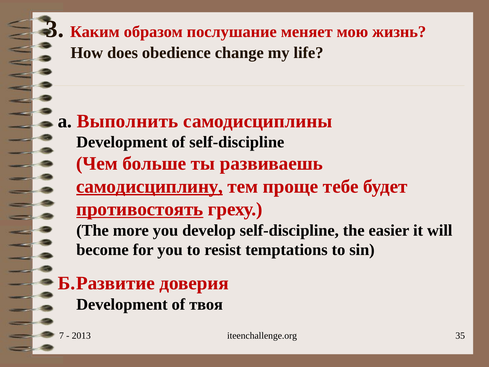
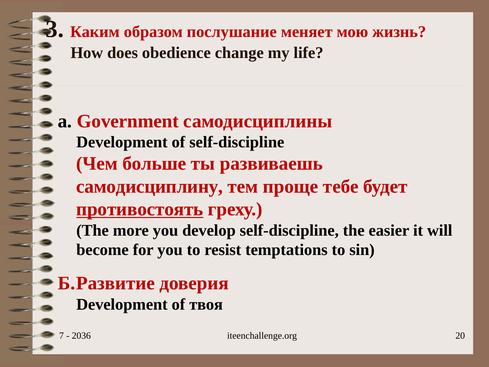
Выполнить: Выполнить -> Government
самодисциплину underline: present -> none
2013: 2013 -> 2036
35: 35 -> 20
